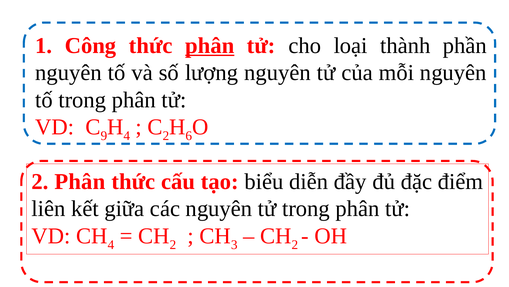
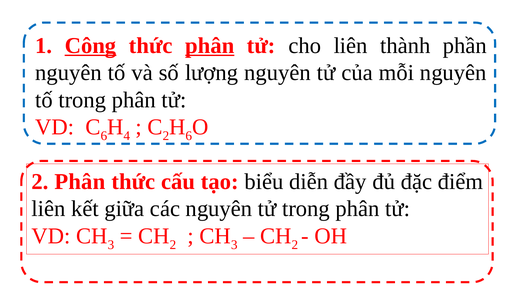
Công underline: none -> present
cho loại: loại -> liên
9 at (104, 136): 9 -> 6
4 at (111, 244): 4 -> 3
